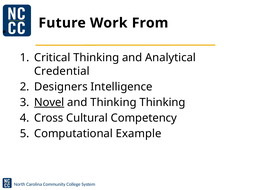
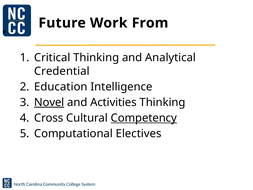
Designers: Designers -> Education
and Thinking: Thinking -> Activities
Competency underline: none -> present
Example: Example -> Electives
